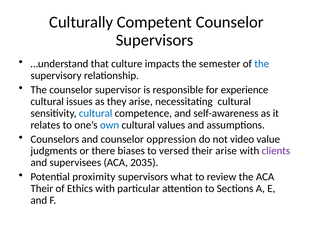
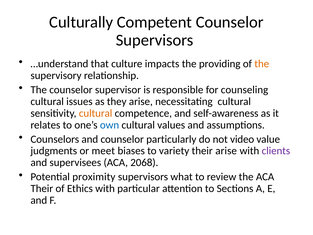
semester: semester -> providing
the at (262, 64) colour: blue -> orange
experience: experience -> counseling
cultural at (96, 113) colour: blue -> orange
oppression: oppression -> particularly
there: there -> meet
versed: versed -> variety
2035: 2035 -> 2068
